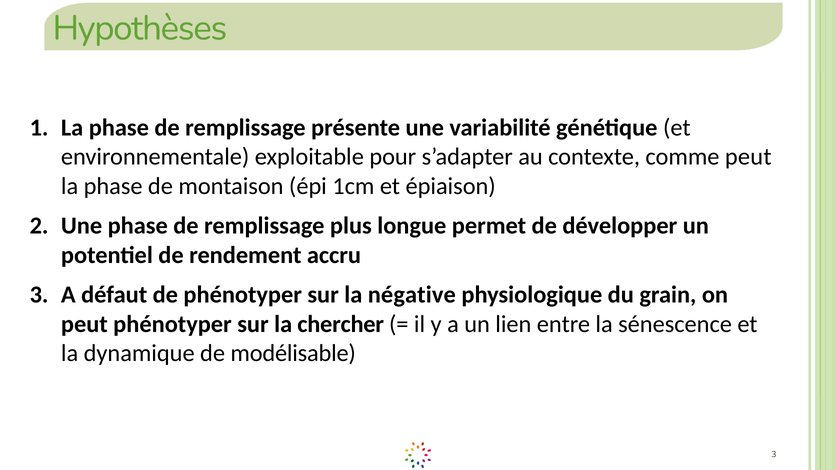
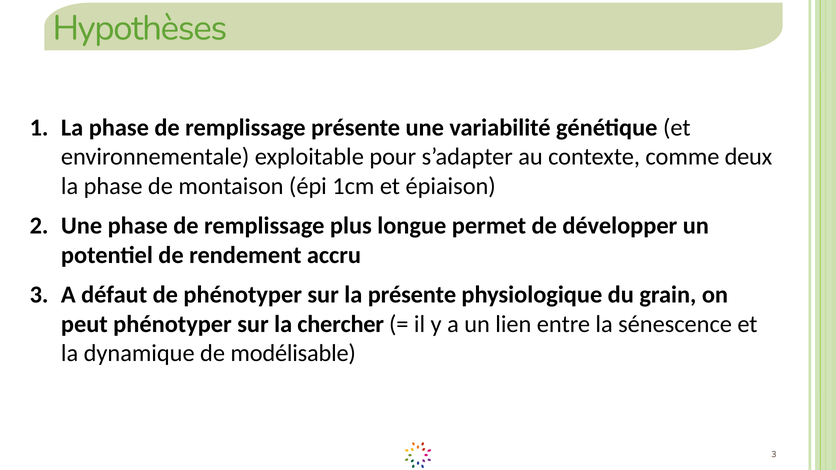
comme peut: peut -> deux
la négative: négative -> présente
